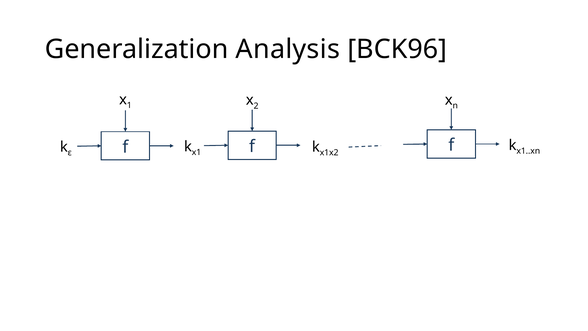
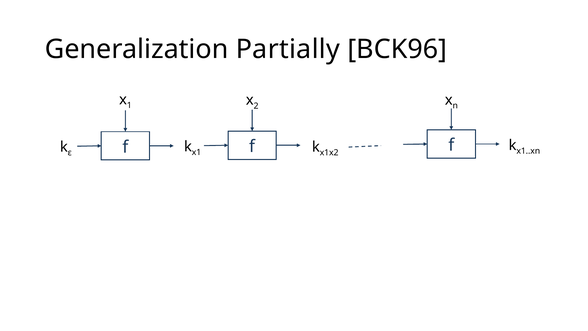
Analysis: Analysis -> Partially
